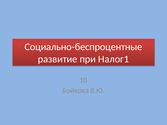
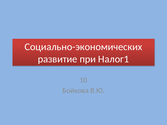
Социально-беспроцентные: Социально-беспроцентные -> Социально-экономических
